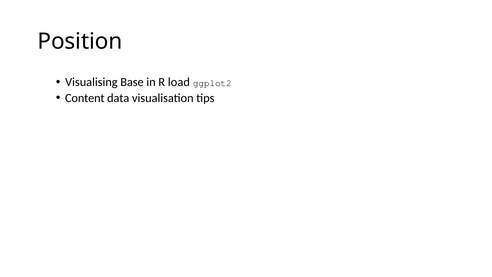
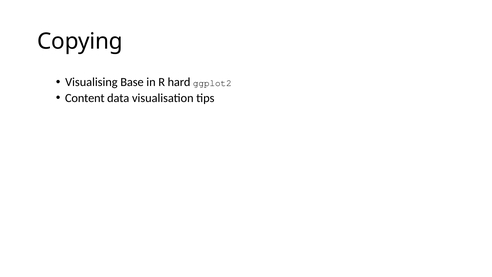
Position: Position -> Copying
load: load -> hard
